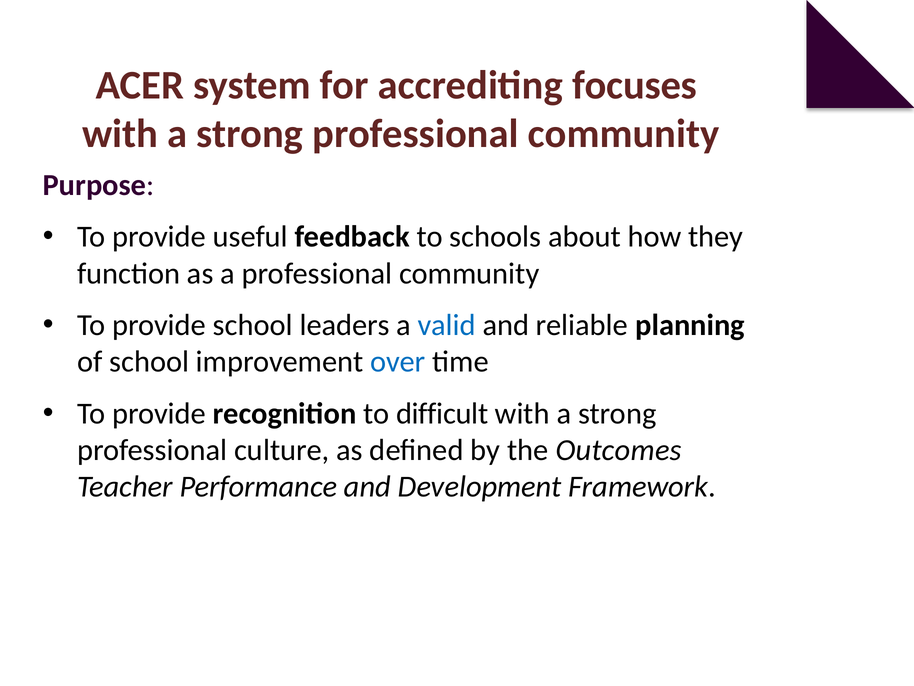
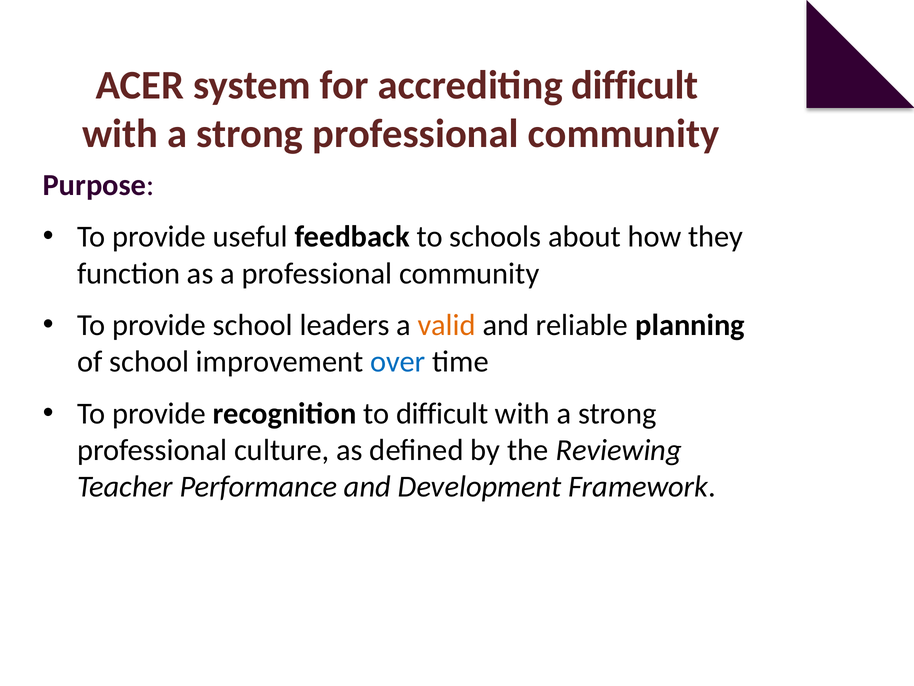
accrediting focuses: focuses -> difficult
valid colour: blue -> orange
Outcomes: Outcomes -> Reviewing
